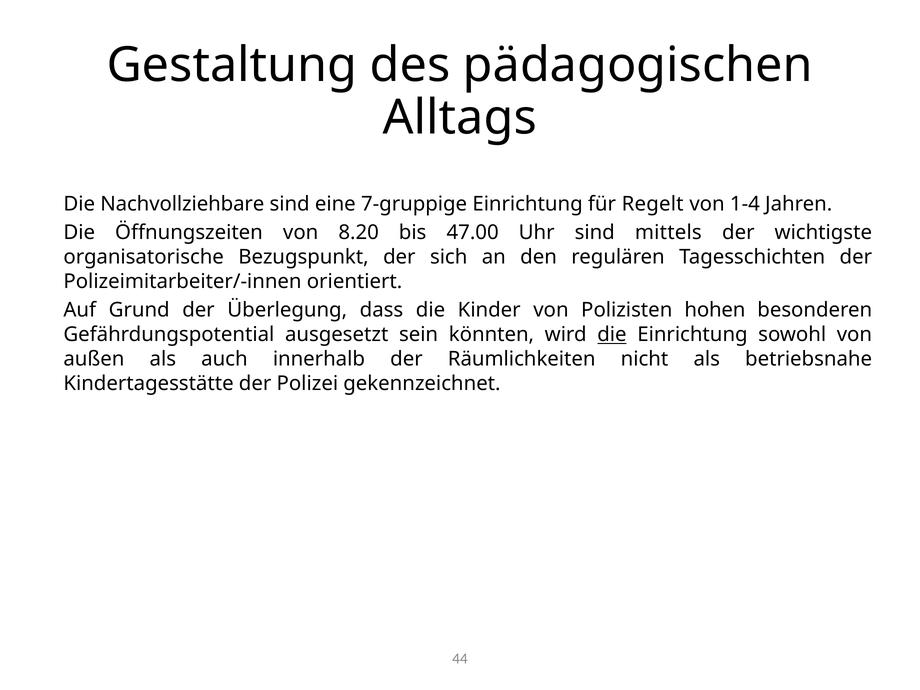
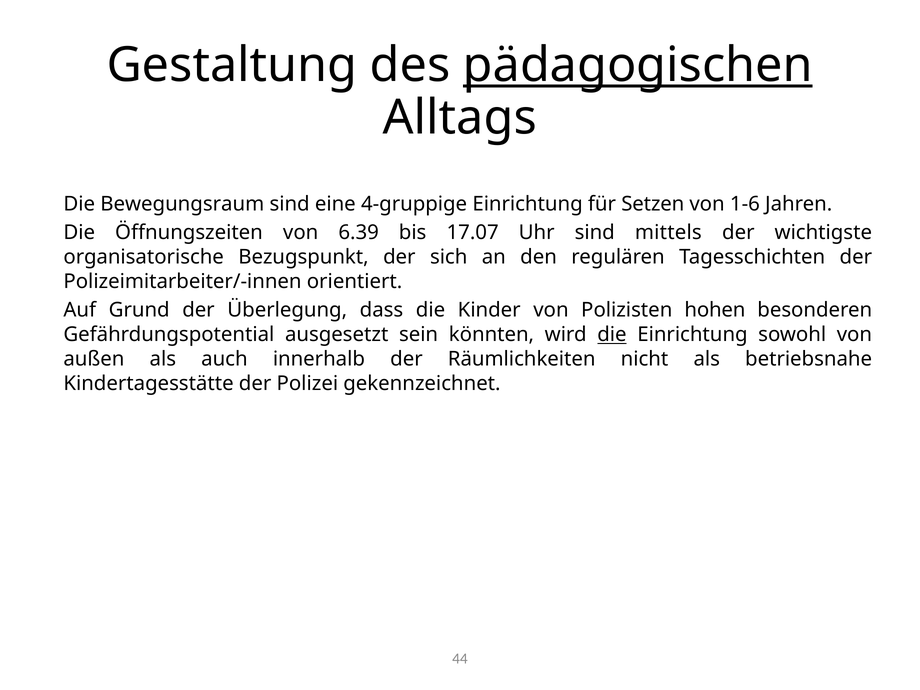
pädagogischen underline: none -> present
Nachvollziehbare: Nachvollziehbare -> Bewegungsraum
7-gruppige: 7-gruppige -> 4-gruppige
Regelt: Regelt -> Setzen
1-4: 1-4 -> 1-6
8.20: 8.20 -> 6.39
47.00: 47.00 -> 17.07
